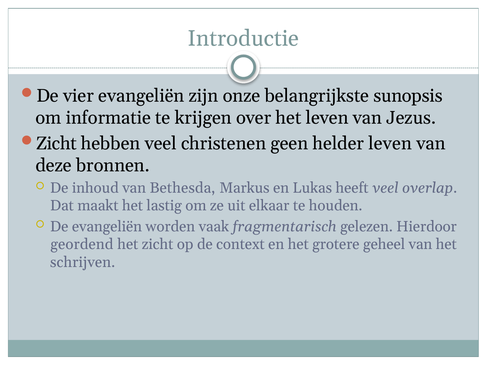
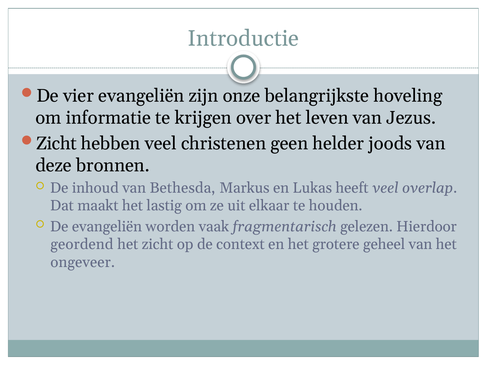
sunopsis: sunopsis -> hoveling
helder leven: leven -> joods
schrijven: schrijven -> ongeveer
